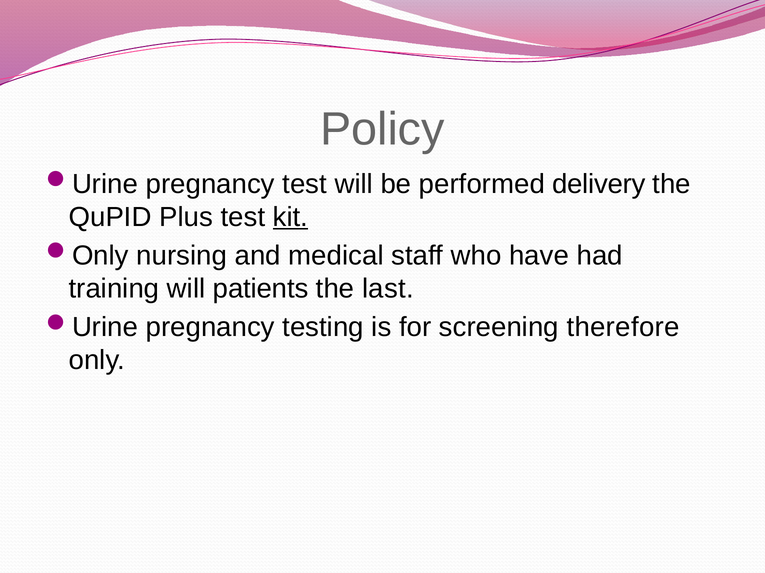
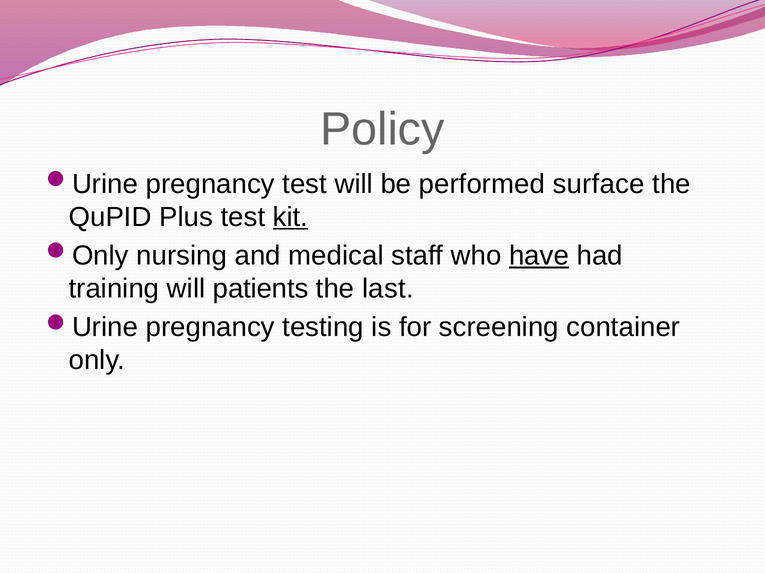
delivery: delivery -> surface
have underline: none -> present
therefore: therefore -> container
